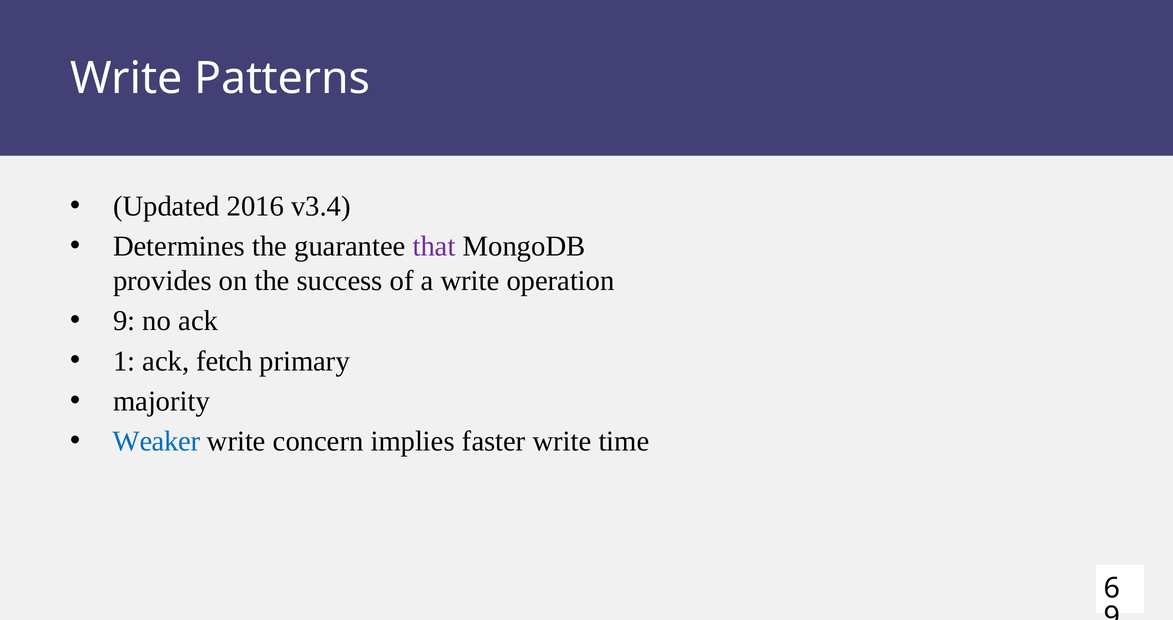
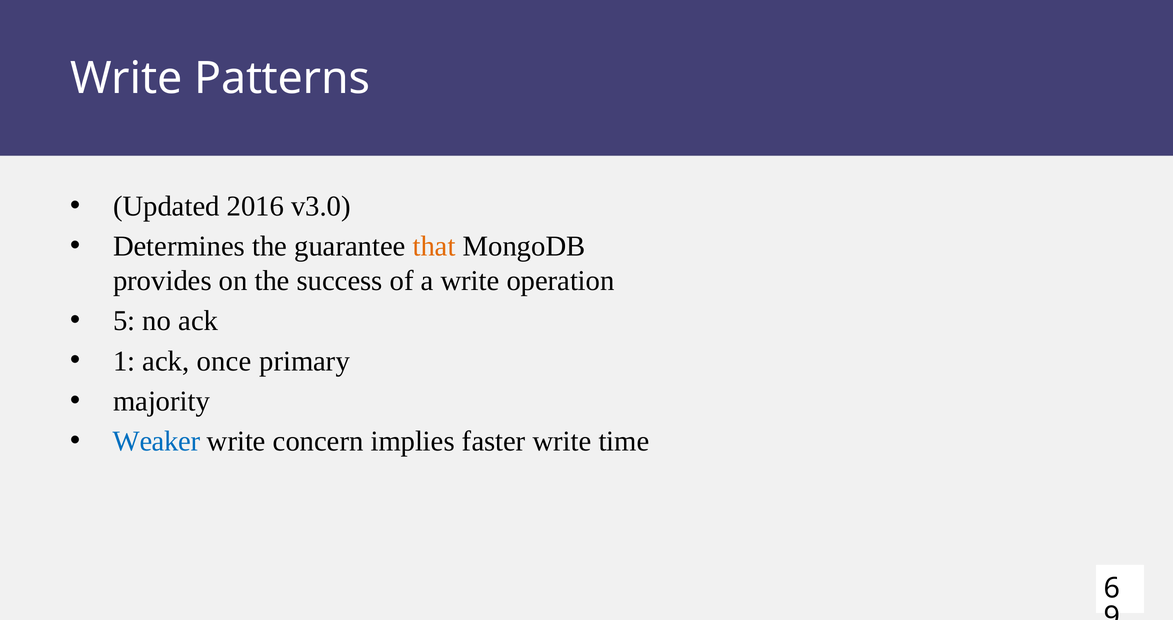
v3.4: v3.4 -> v3.0
that colour: purple -> orange
9 at (124, 321): 9 -> 5
fetch: fetch -> once
